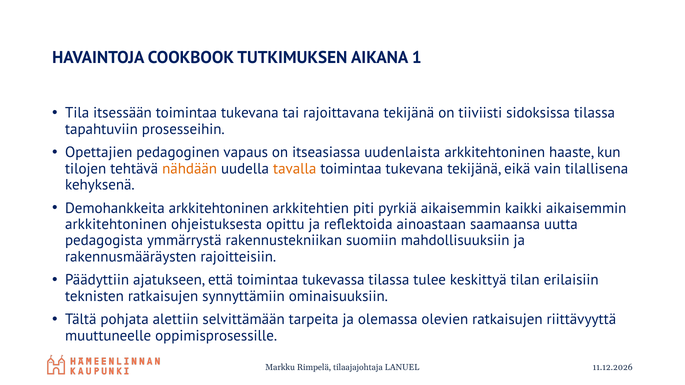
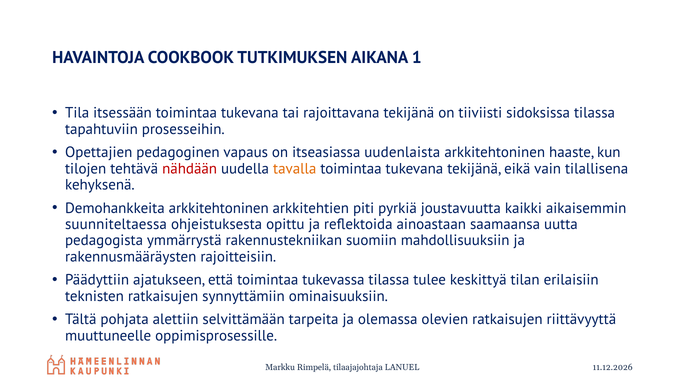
nähdään colour: orange -> red
pyrkiä aikaisemmin: aikaisemmin -> joustavuutta
arkkitehtoninen at (116, 224): arkkitehtoninen -> suunniteltaessa
